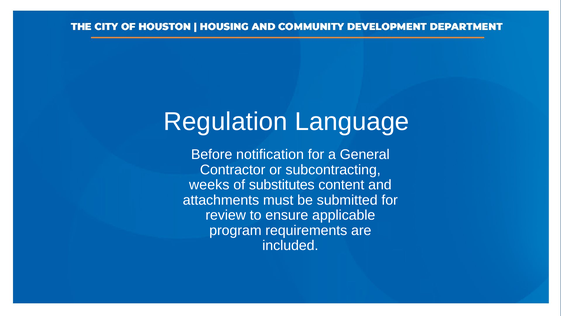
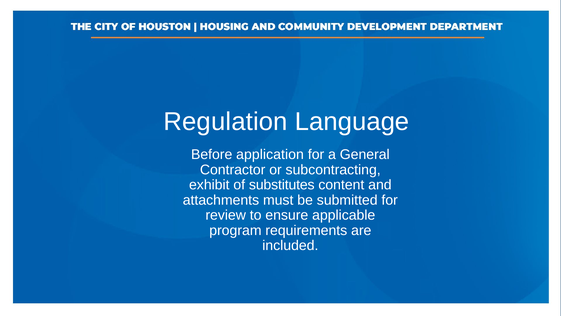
notification: notification -> application
weeks: weeks -> exhibit
